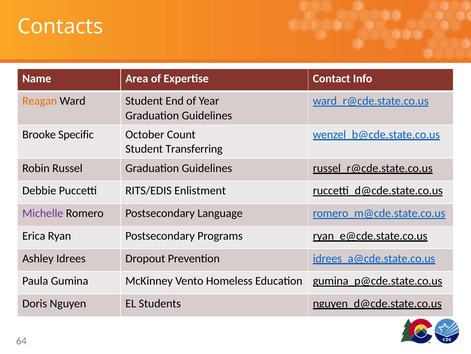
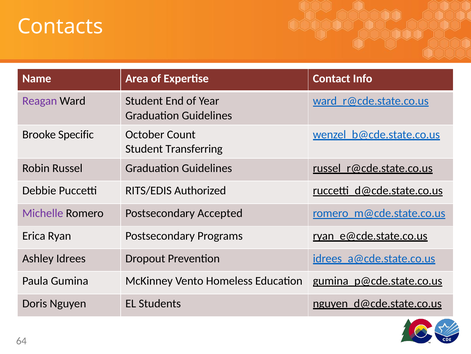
Reagan colour: orange -> purple
Enlistment: Enlistment -> Authorized
Language: Language -> Accepted
